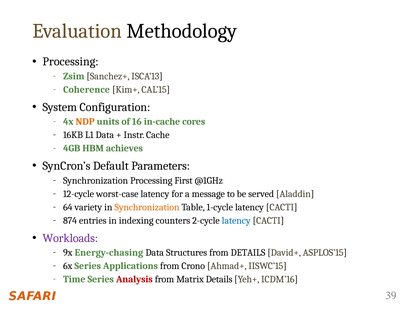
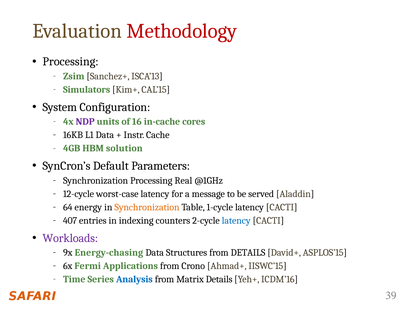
Methodology colour: black -> red
Coherence: Coherence -> Simulators
NDP colour: orange -> purple
achieves: achieves -> solution
First: First -> Real
variety: variety -> energy
874: 874 -> 407
6x Series: Series -> Fermi
Analysis colour: red -> blue
